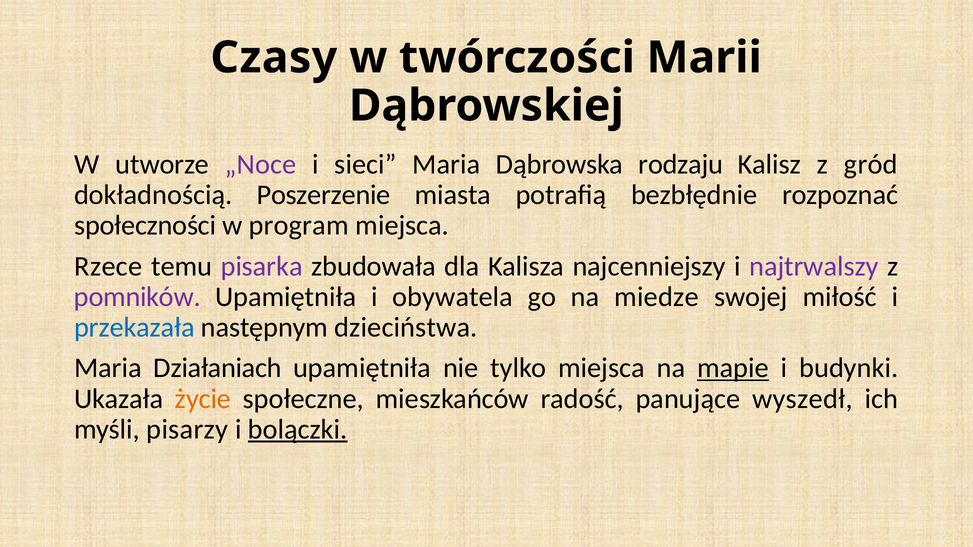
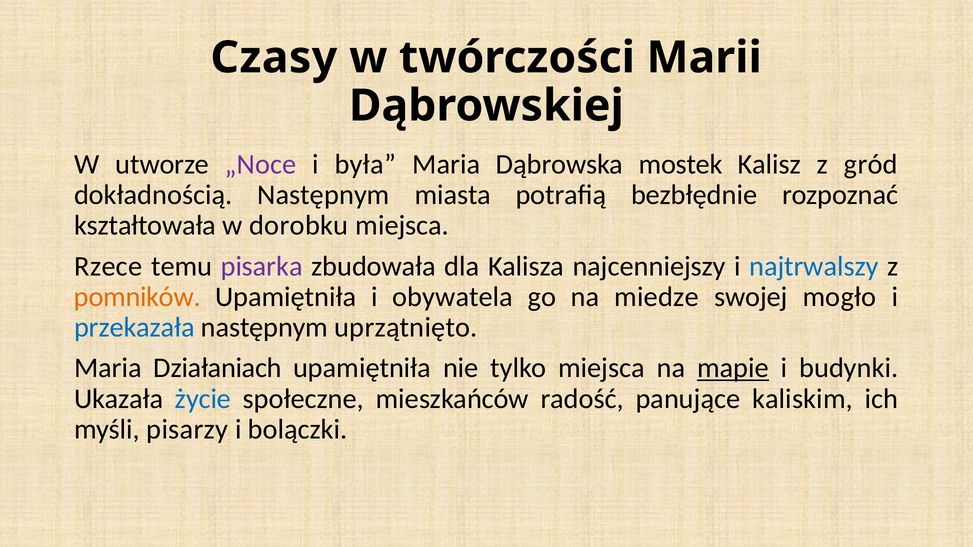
sieci: sieci -> była
rodzaju: rodzaju -> mostek
dokładnością Poszerzenie: Poszerzenie -> Następnym
społeczności: społeczności -> kształtowała
program: program -> dorobku
najtrwalszy colour: purple -> blue
pomników colour: purple -> orange
miłość: miłość -> mogło
dzieciństwa: dzieciństwa -> uprzątnięto
życie colour: orange -> blue
wyszedł: wyszedł -> kaliskim
bolączki underline: present -> none
